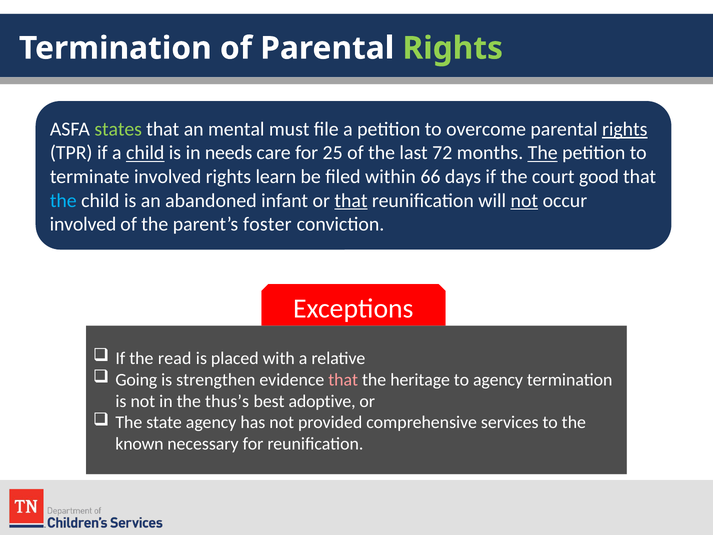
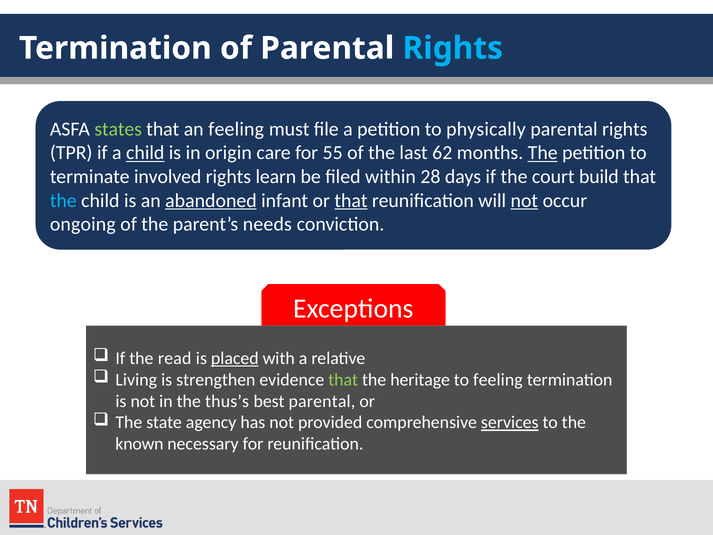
Rights at (453, 48) colour: light green -> light blue
an mental: mental -> feeling
overcome: overcome -> physically
rights at (625, 129) underline: present -> none
needs: needs -> origin
25: 25 -> 55
72: 72 -> 62
66: 66 -> 28
good: good -> build
abandoned underline: none -> present
involved at (83, 224): involved -> ongoing
foster: foster -> needs
placed underline: none -> present
Going: Going -> Living
that at (343, 380) colour: pink -> light green
to agency: agency -> feeling
best adoptive: adoptive -> parental
services underline: none -> present
